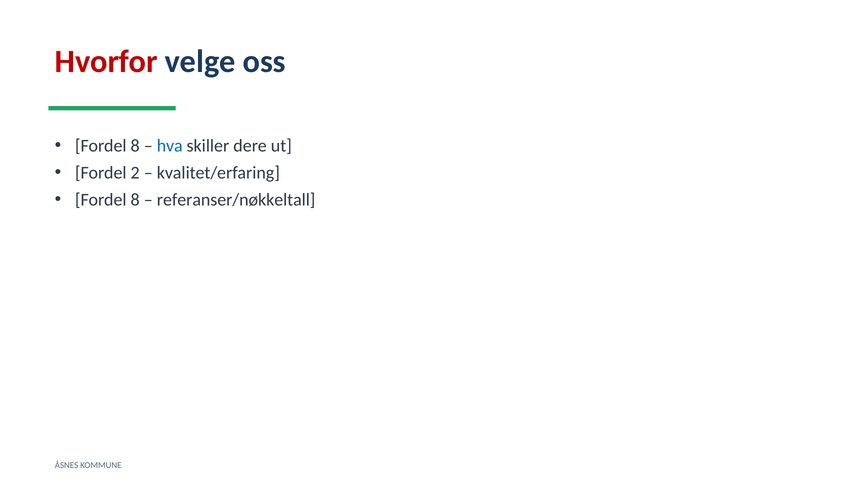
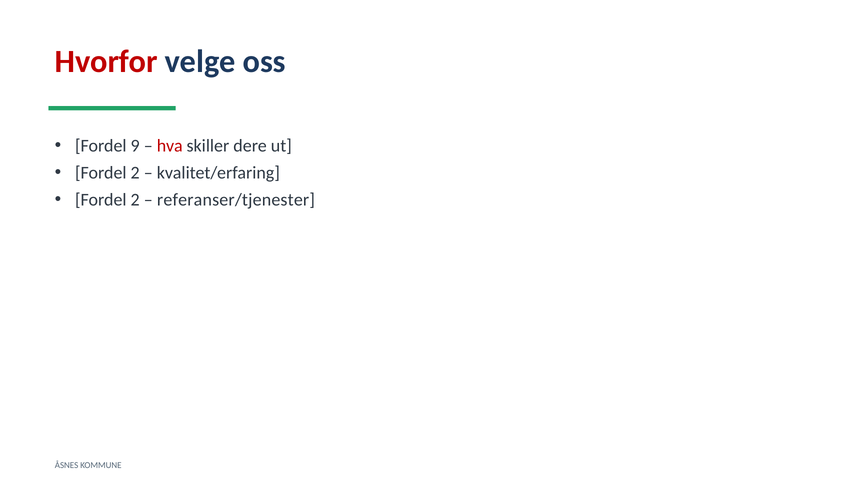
8 at (135, 146): 8 -> 9
hva colour: blue -> red
8 at (135, 200): 8 -> 2
referanser/nøkkeltall: referanser/nøkkeltall -> referanser/tjenester
